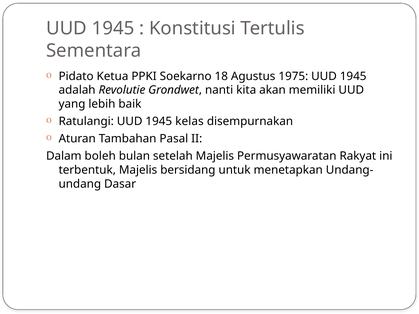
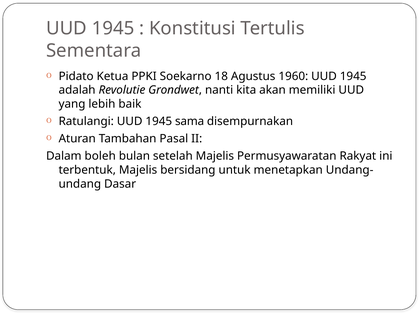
1975: 1975 -> 1960
kelas: kelas -> sama
